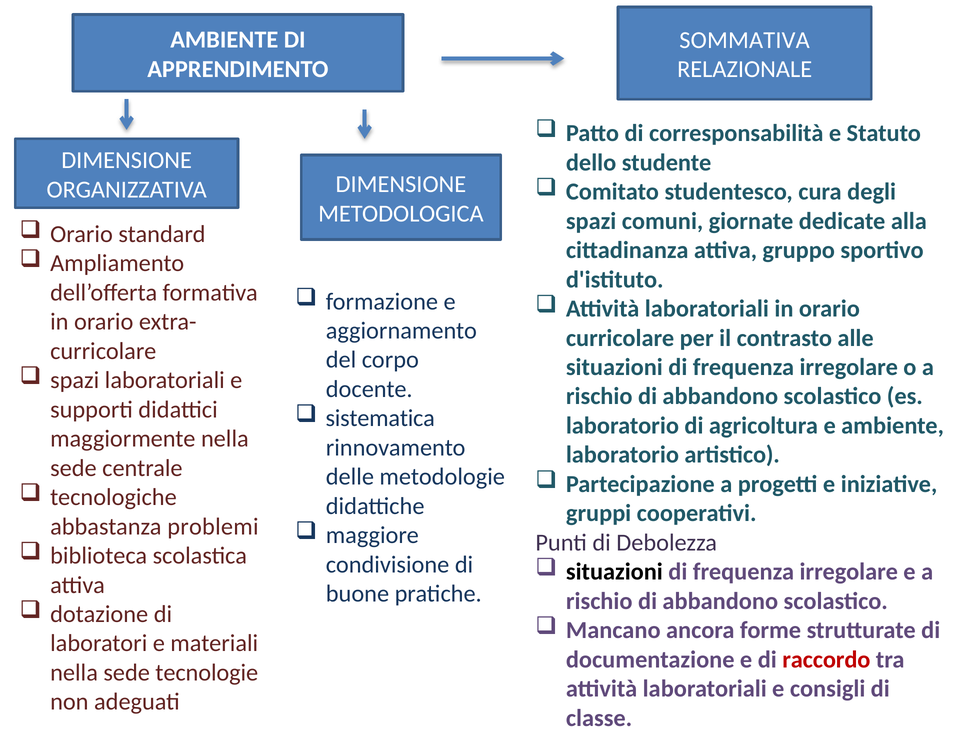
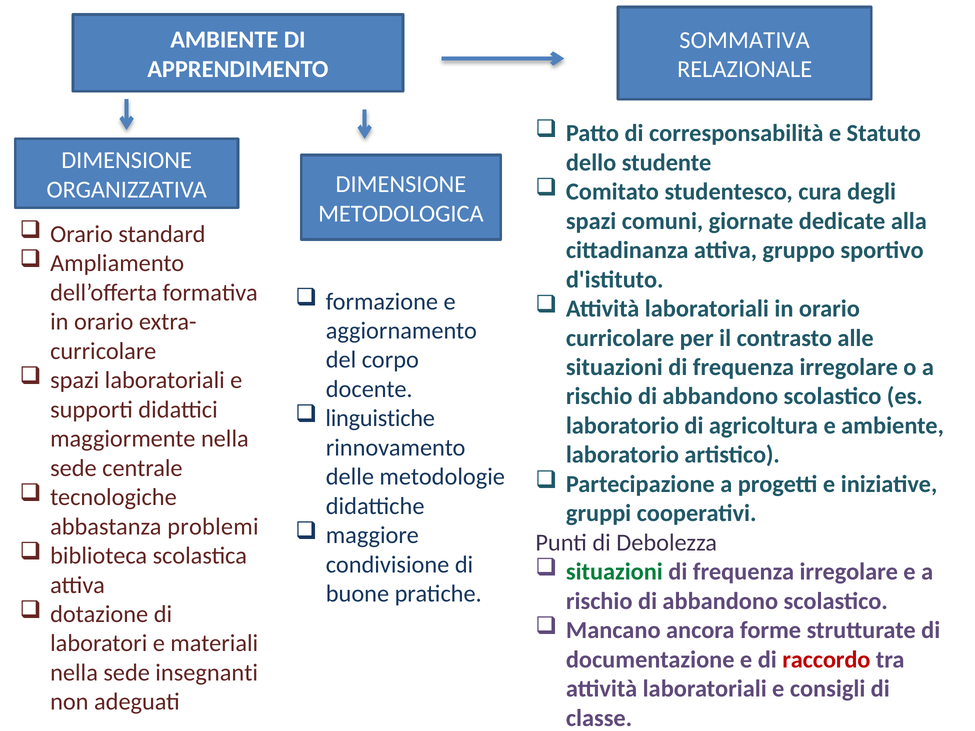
sistematica: sistematica -> linguistiche
situazioni at (614, 572) colour: black -> green
tecnologie: tecnologie -> insegnanti
